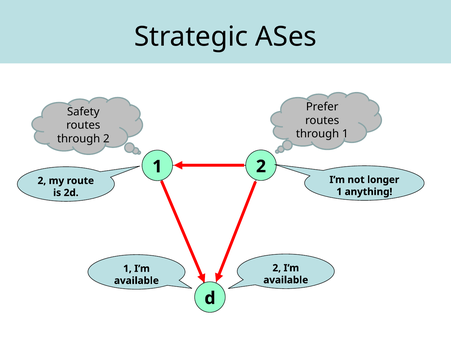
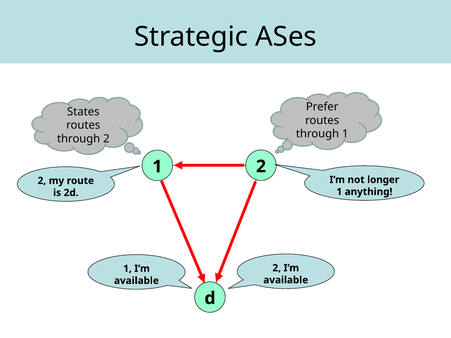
Safety: Safety -> States
